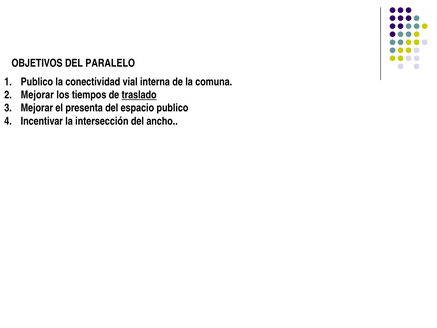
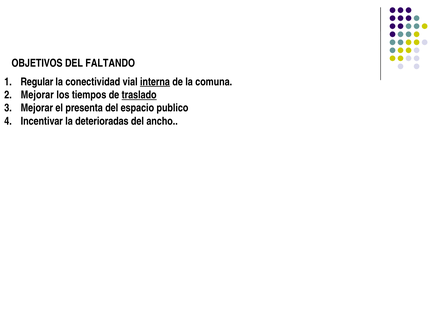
PARALELO: PARALELO -> FALTANDO
Publico at (37, 82): Publico -> Regular
interna underline: none -> present
intersección: intersección -> deterioradas
